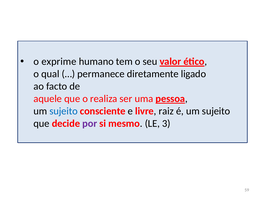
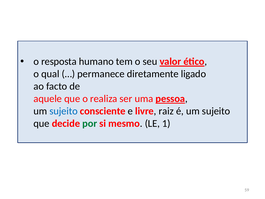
exprime: exprime -> resposta
por colour: purple -> green
3: 3 -> 1
